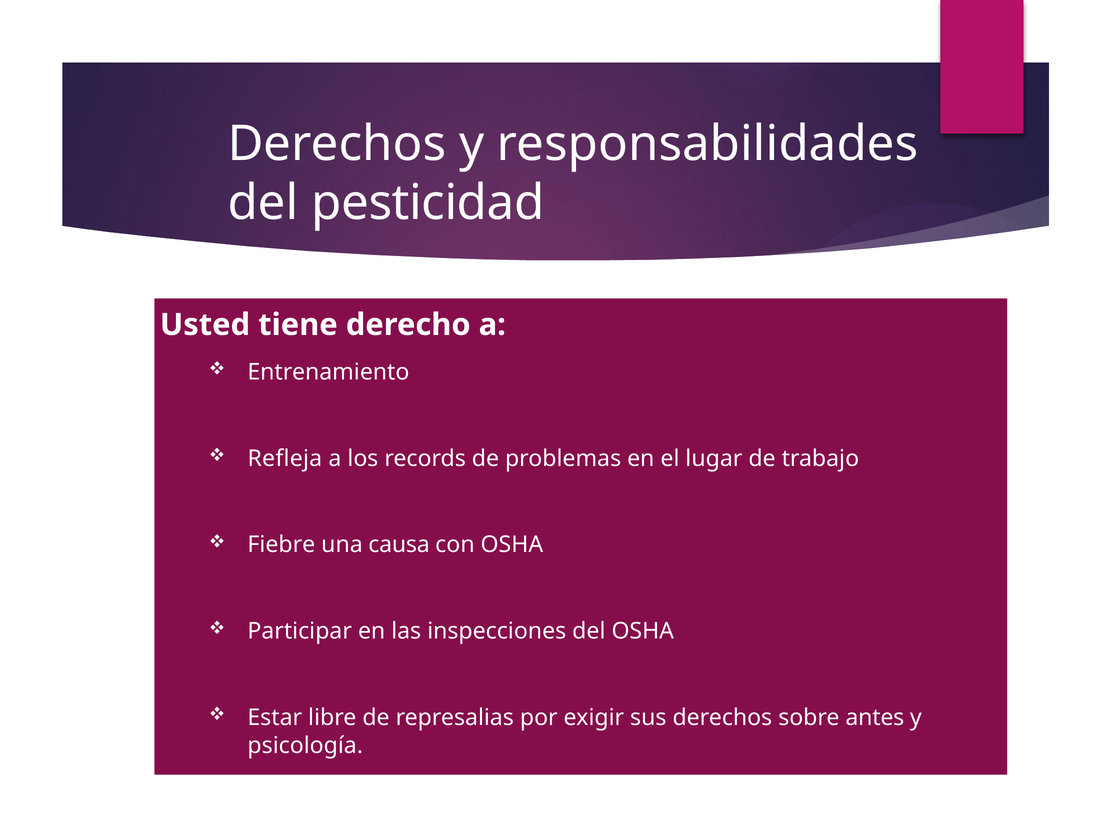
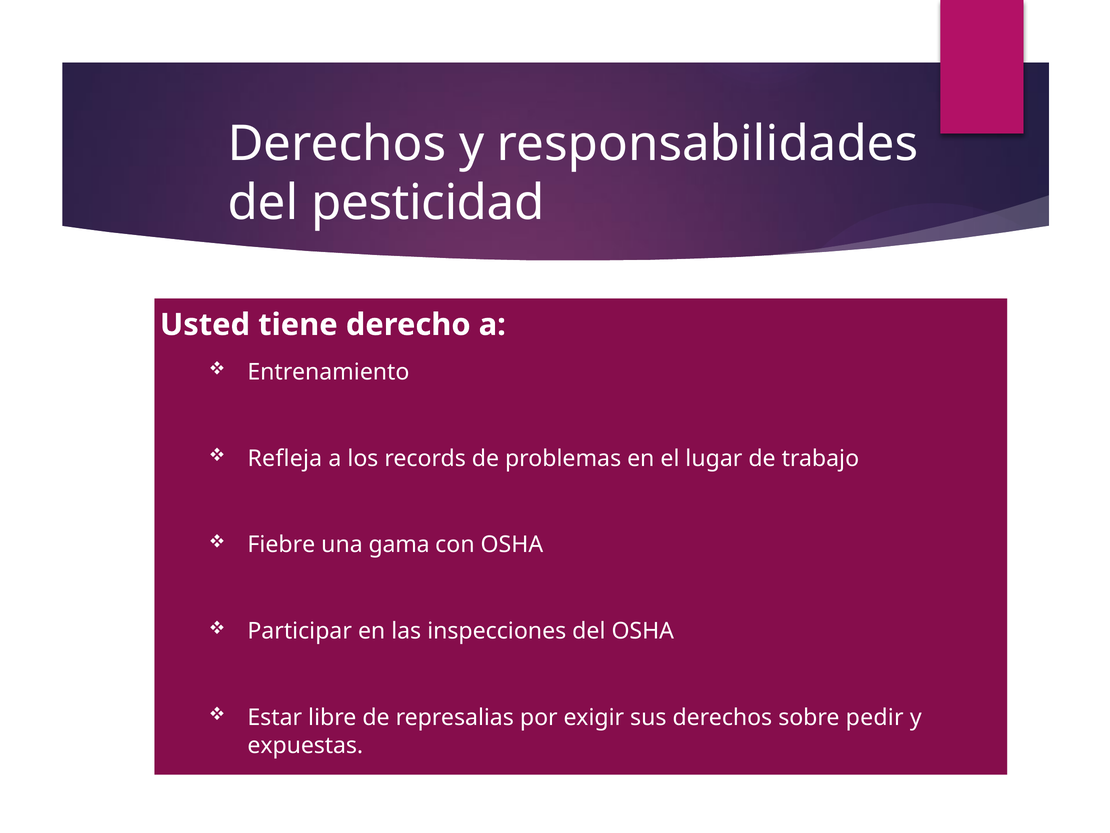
causa: causa -> gama
antes: antes -> pedir
psicología: psicología -> expuestas
